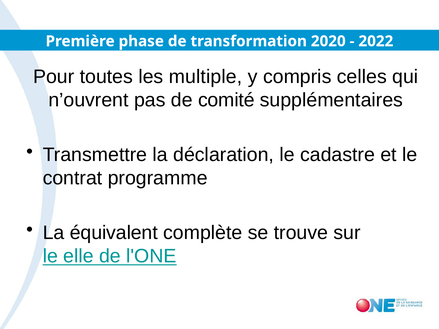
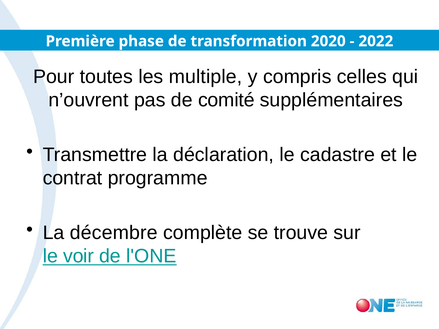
équivalent: équivalent -> décembre
elle: elle -> voir
